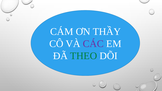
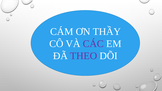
THEO colour: green -> purple
